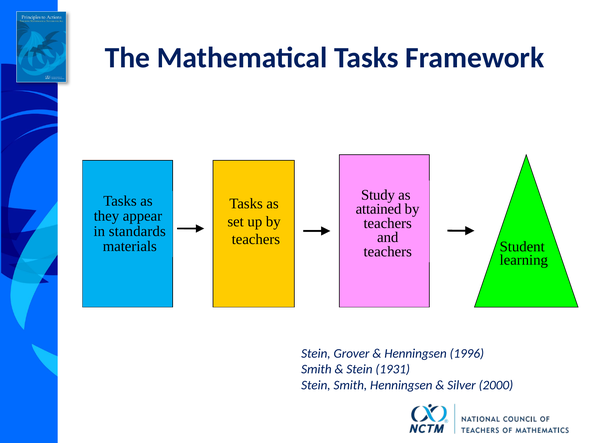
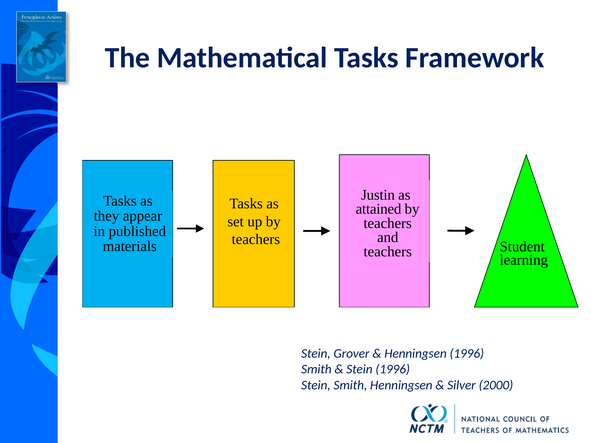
Study: Study -> Justin
standards: standards -> published
Stein 1931: 1931 -> 1996
